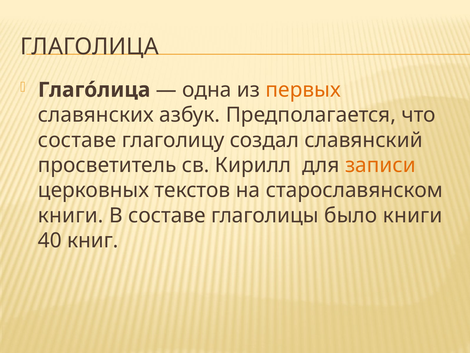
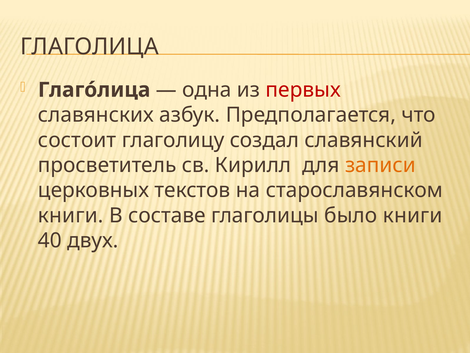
первых colour: orange -> red
составе at (77, 140): составе -> состоит
книг: книг -> двух
